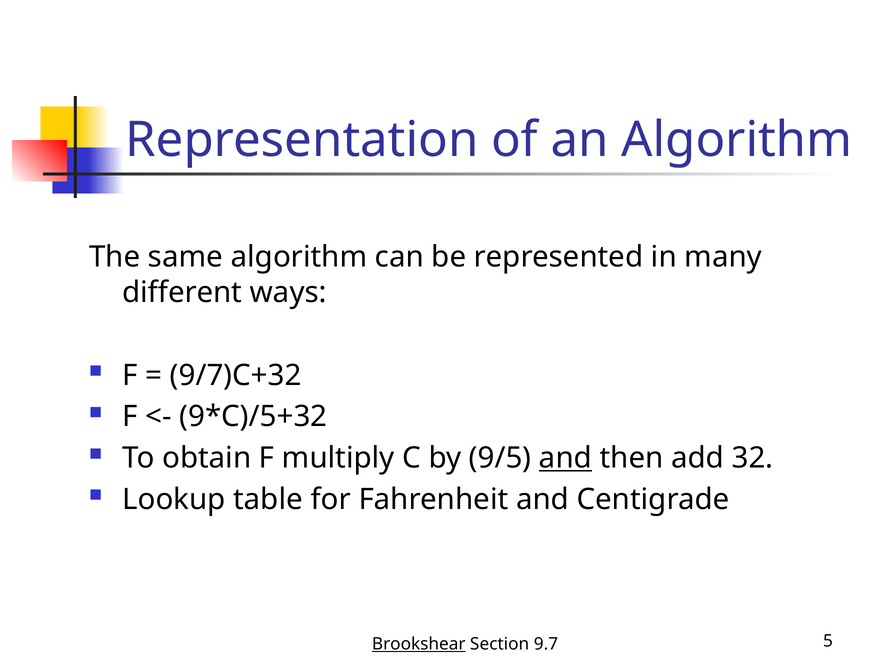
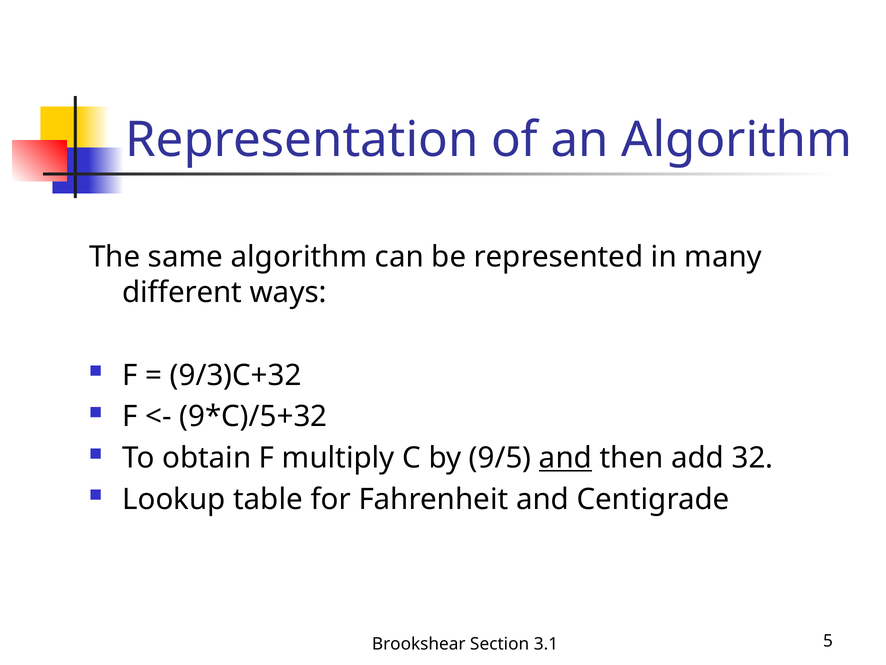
9/7)C+32: 9/7)C+32 -> 9/3)C+32
Brookshear underline: present -> none
9.7: 9.7 -> 3.1
